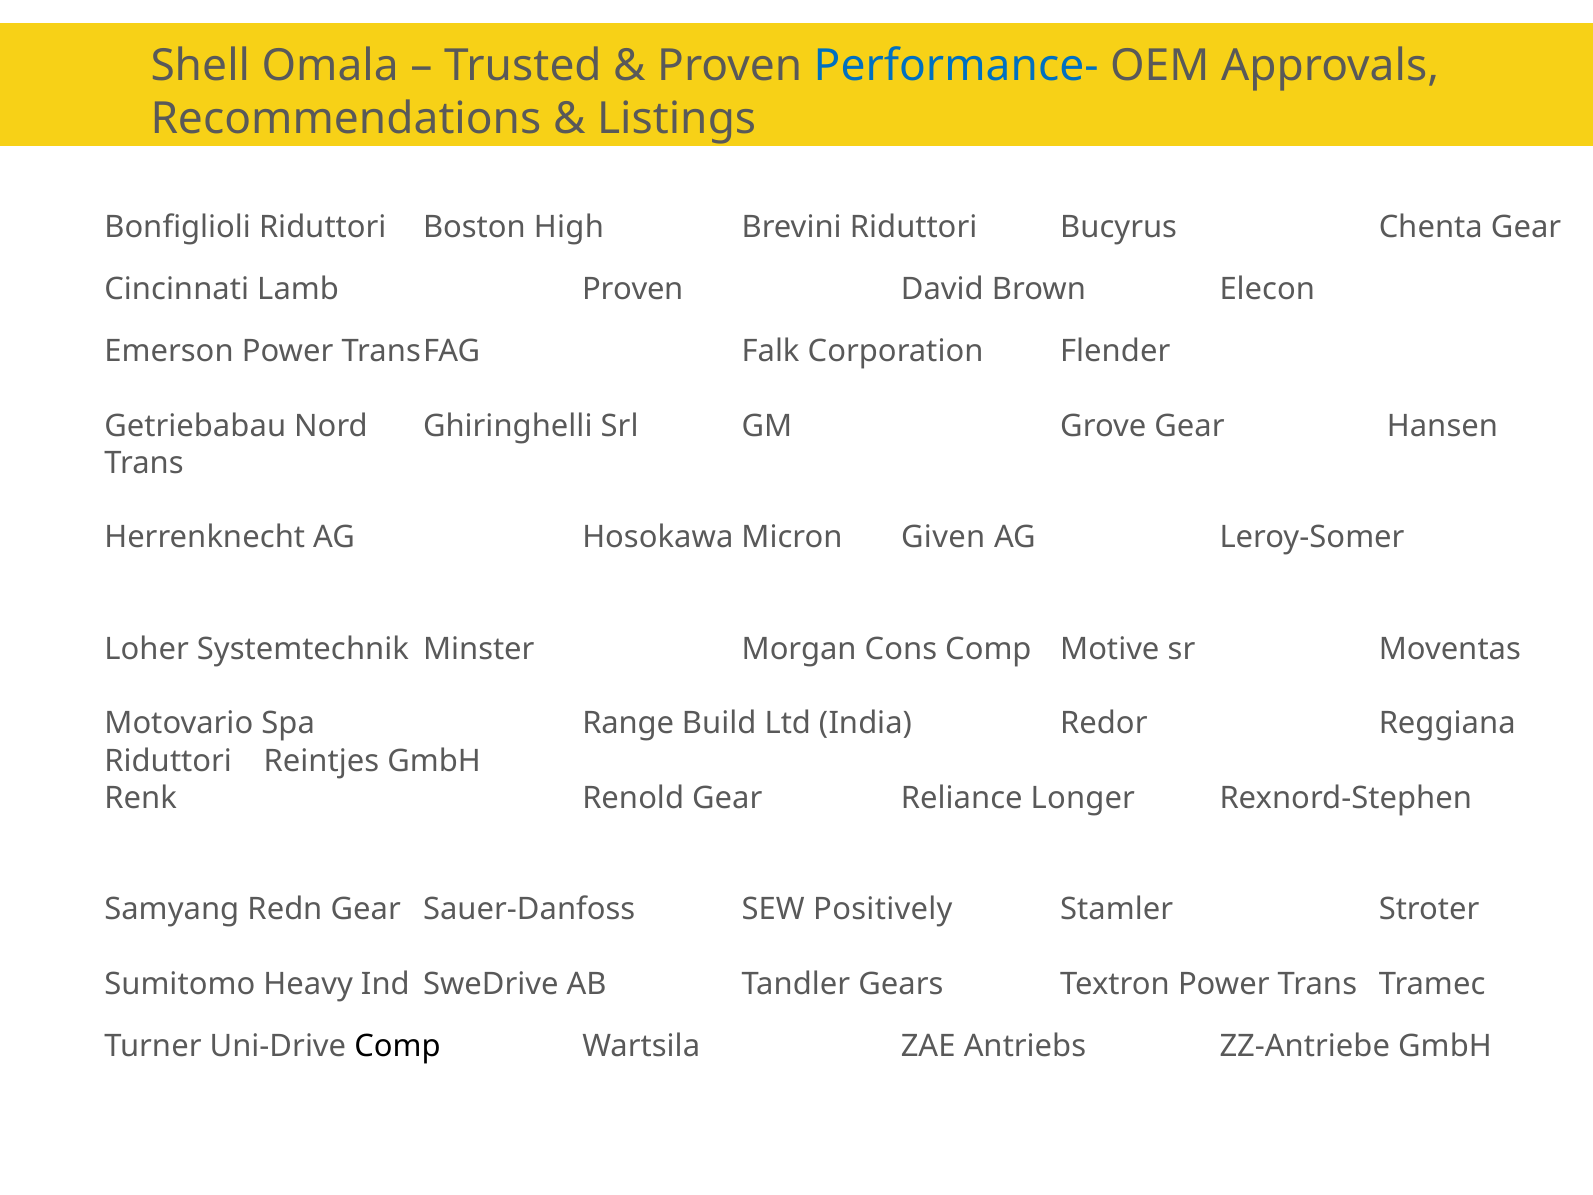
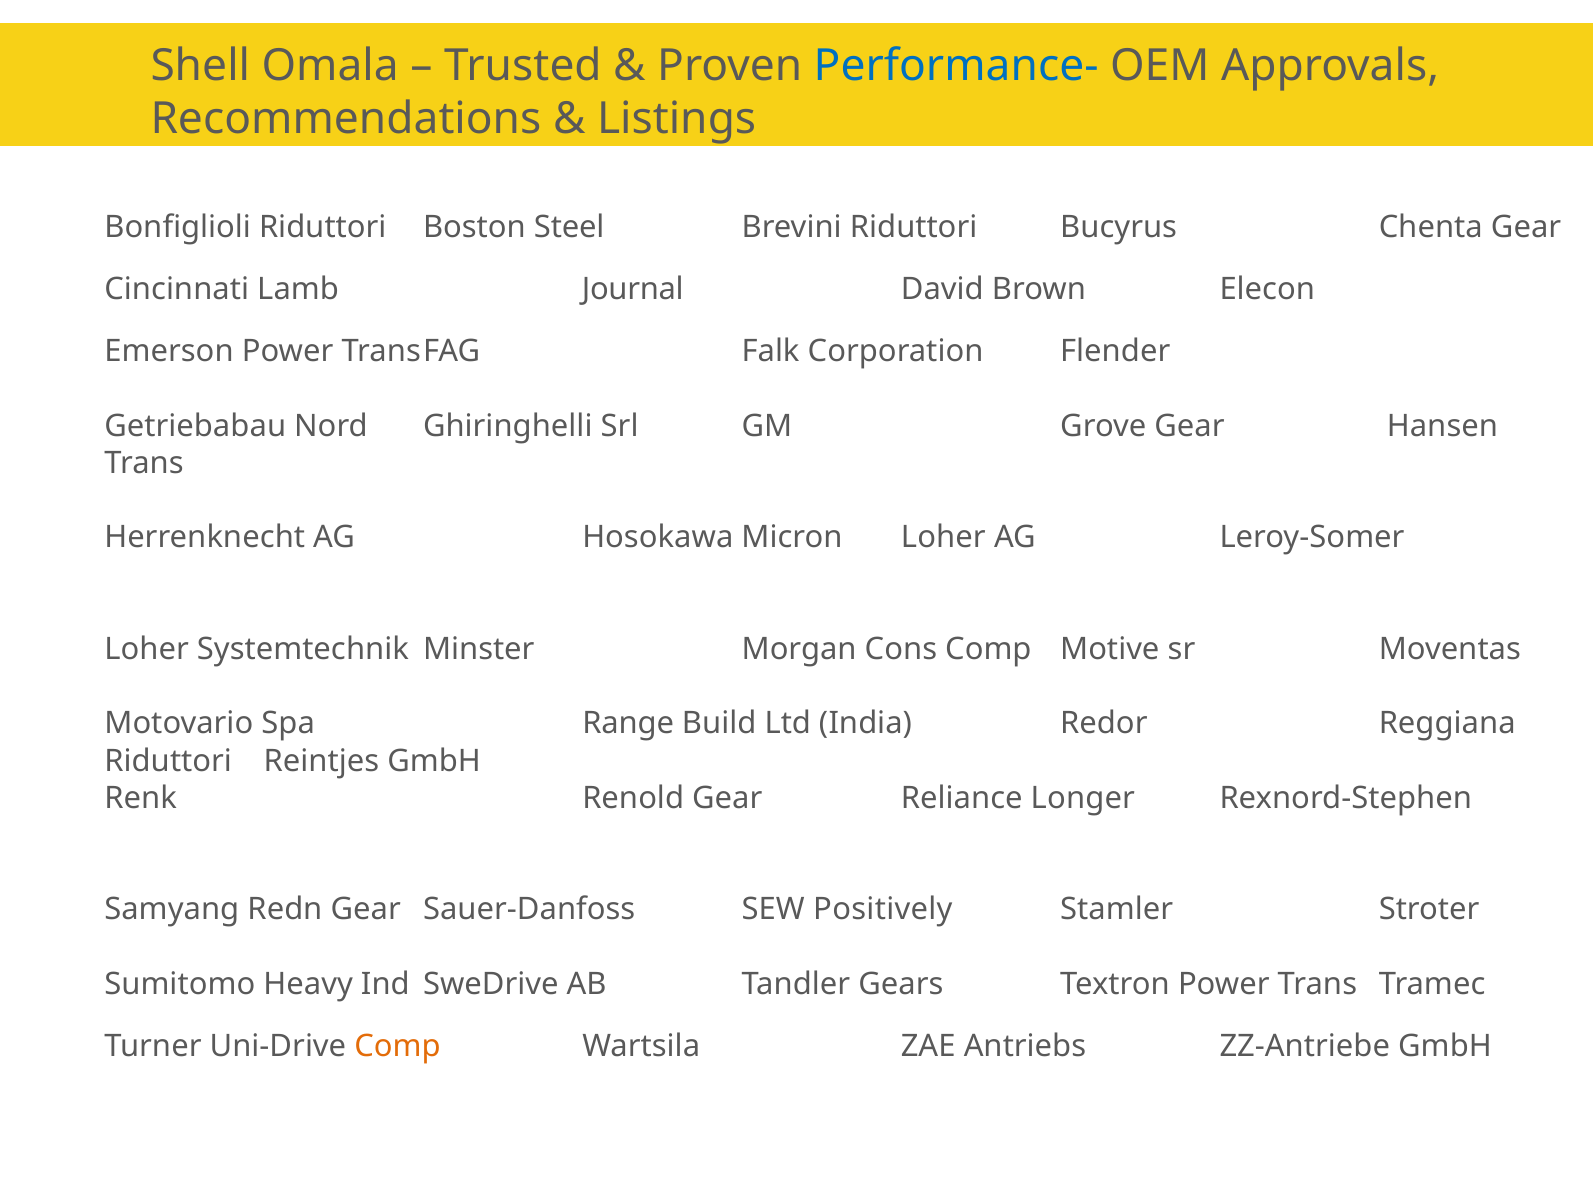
High: High -> Steel
Lamb Proven: Proven -> Journal
Micron Given: Given -> Loher
Comp at (398, 1046) colour: black -> orange
